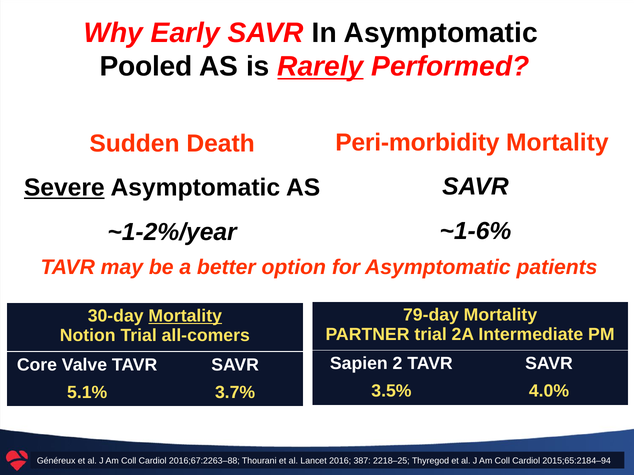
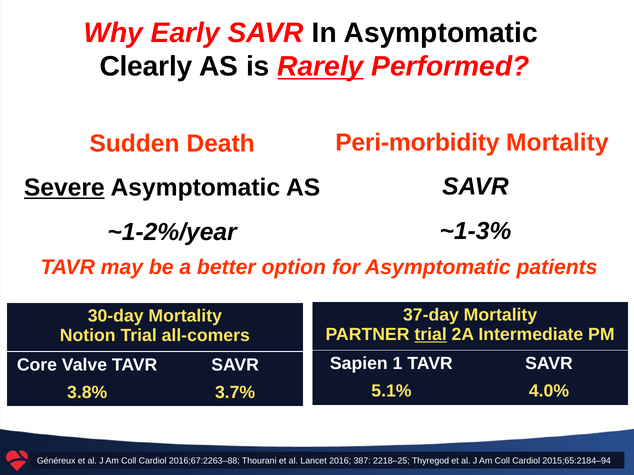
Pooled: Pooled -> Clearly
~1-6%: ~1-6% -> ~1-3%
79-day: 79-day -> 37-day
Mortality at (185, 316) underline: present -> none
trial at (431, 335) underline: none -> present
2: 2 -> 1
3.5%: 3.5% -> 5.1%
5.1%: 5.1% -> 3.8%
